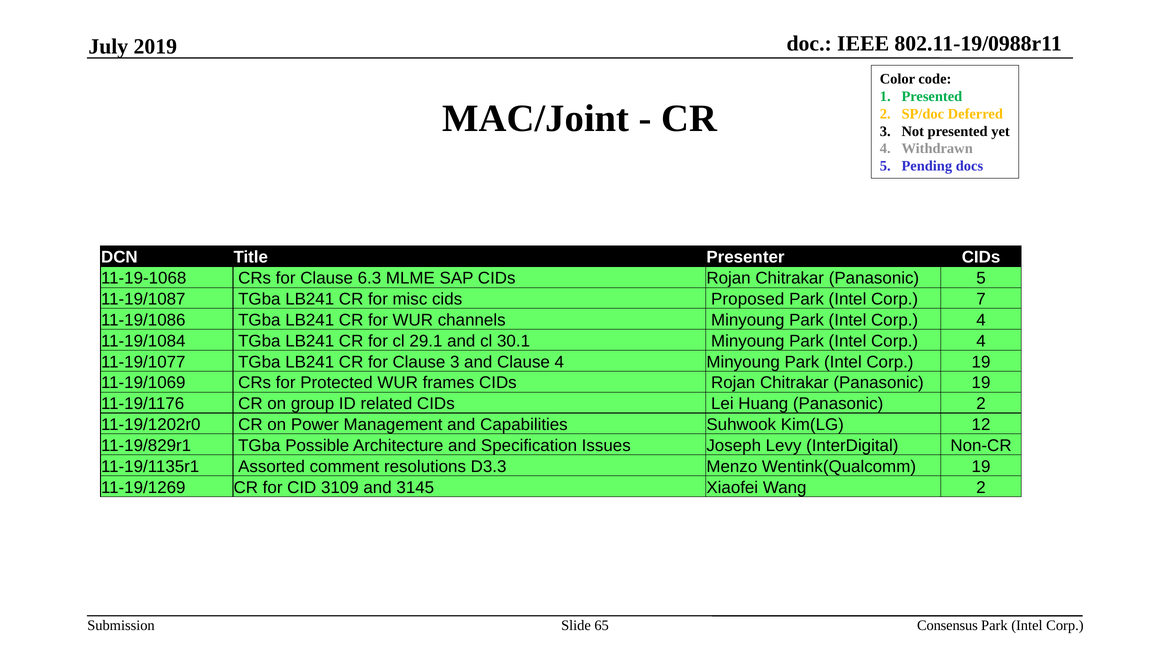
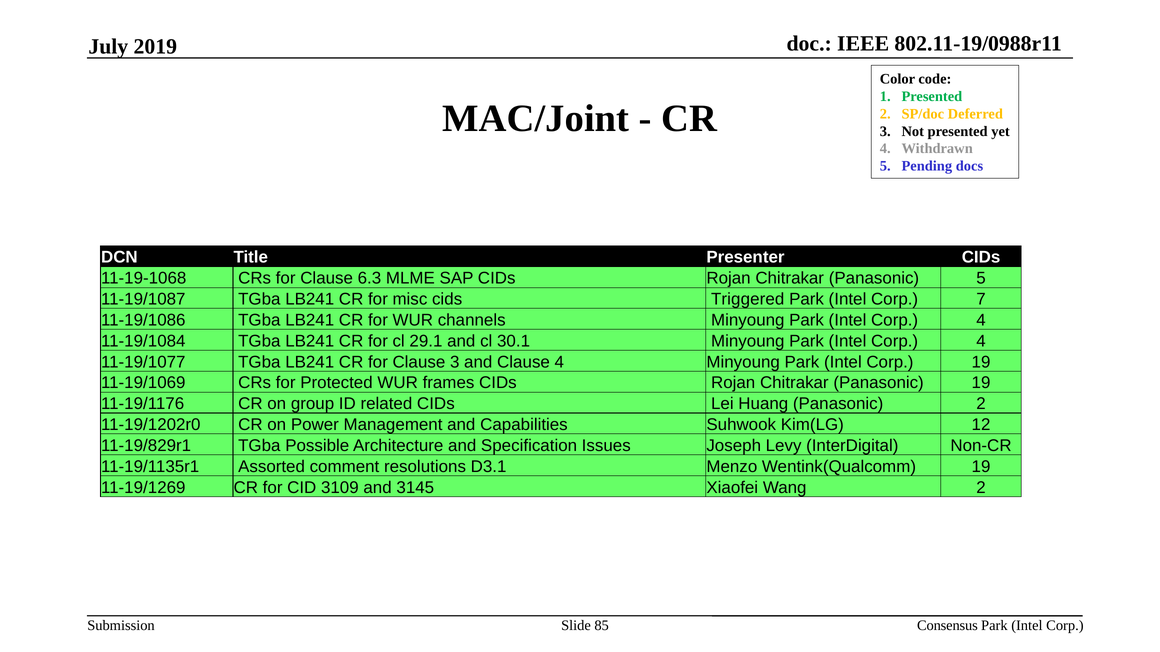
Proposed: Proposed -> Triggered
D3.3: D3.3 -> D3.1
65: 65 -> 85
